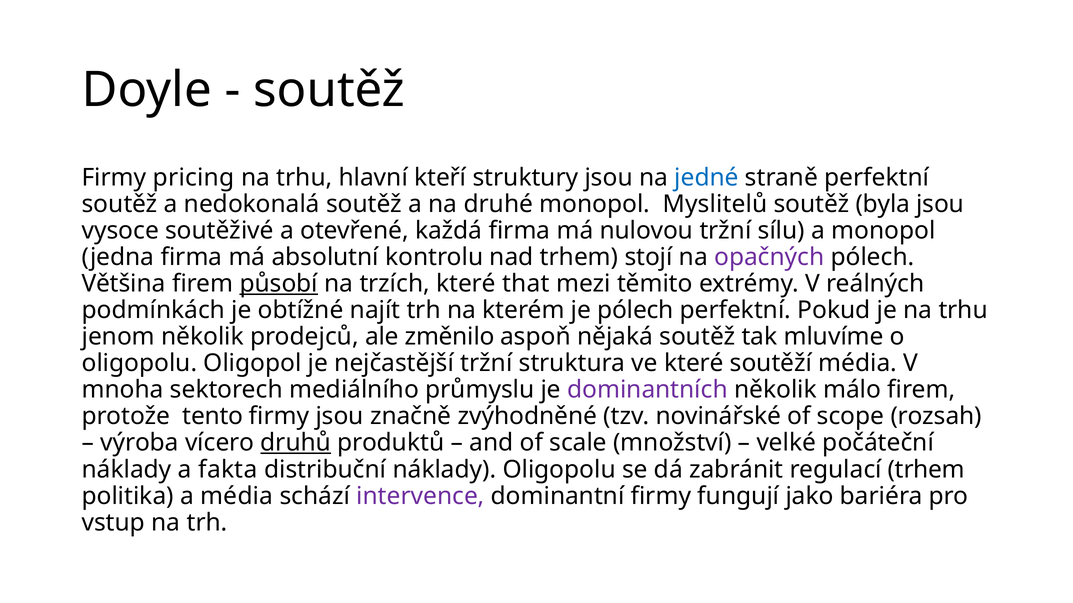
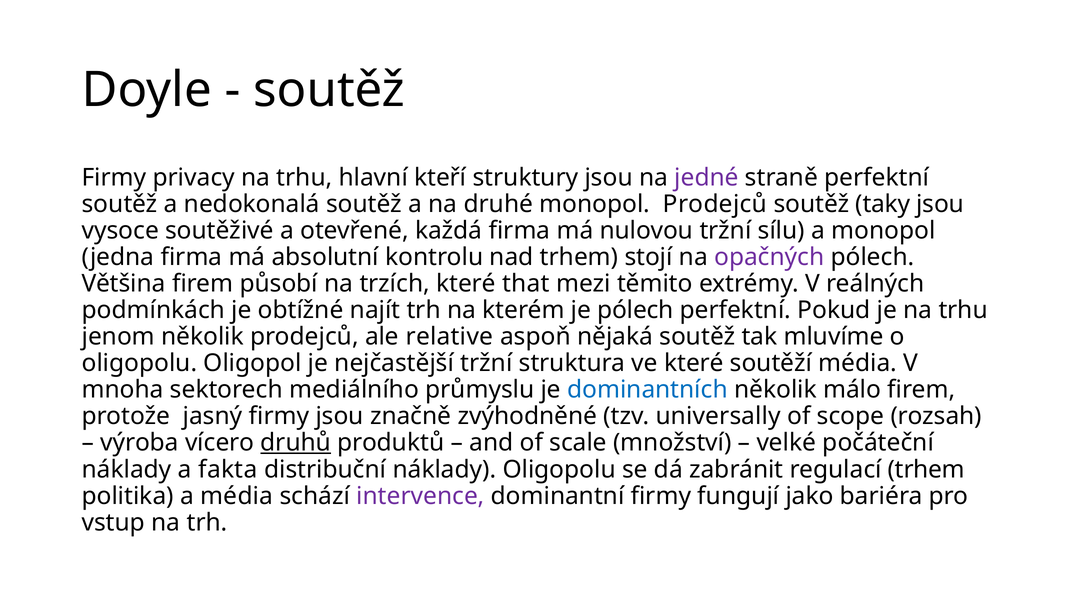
pricing: pricing -> privacy
jedné colour: blue -> purple
monopol Myslitelů: Myslitelů -> Prodejců
byla: byla -> taky
působí underline: present -> none
změnilo: změnilo -> relative
dominantních colour: purple -> blue
tento: tento -> jasný
novinářské: novinářské -> universally
